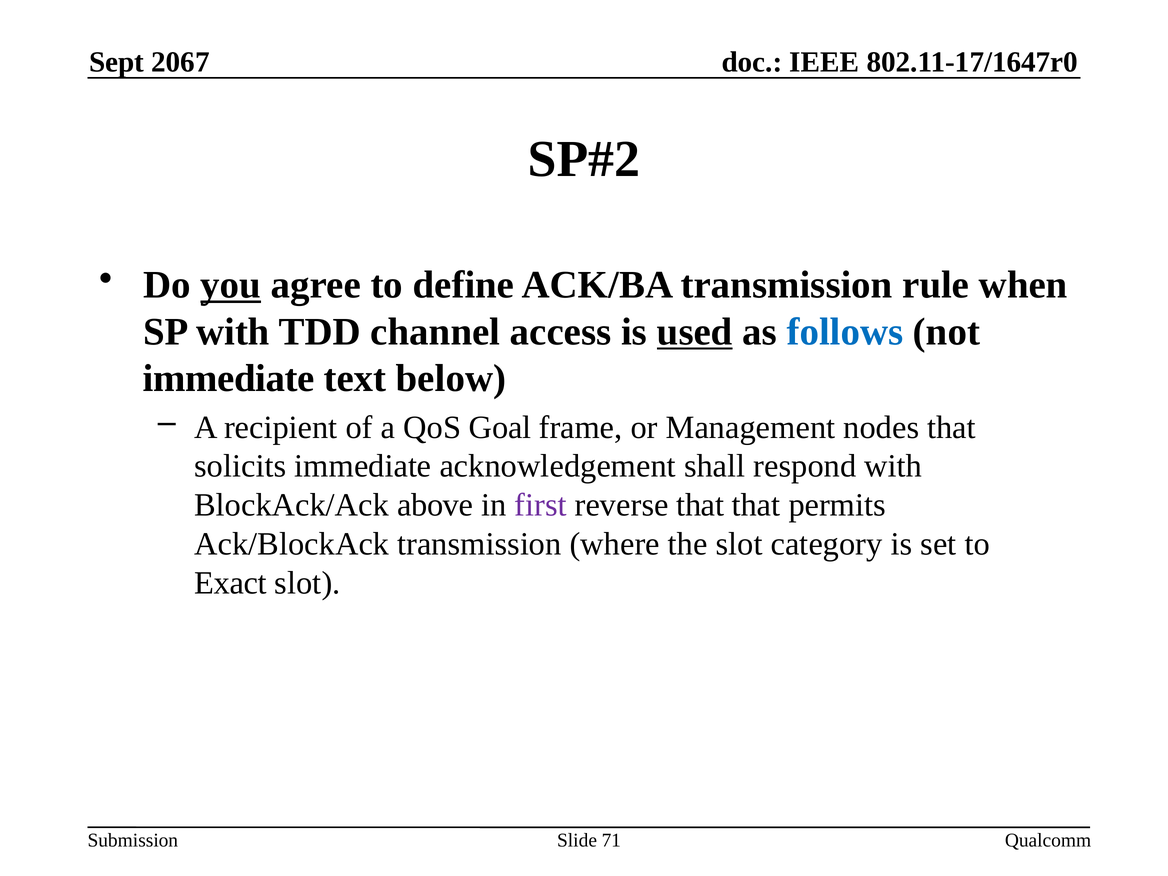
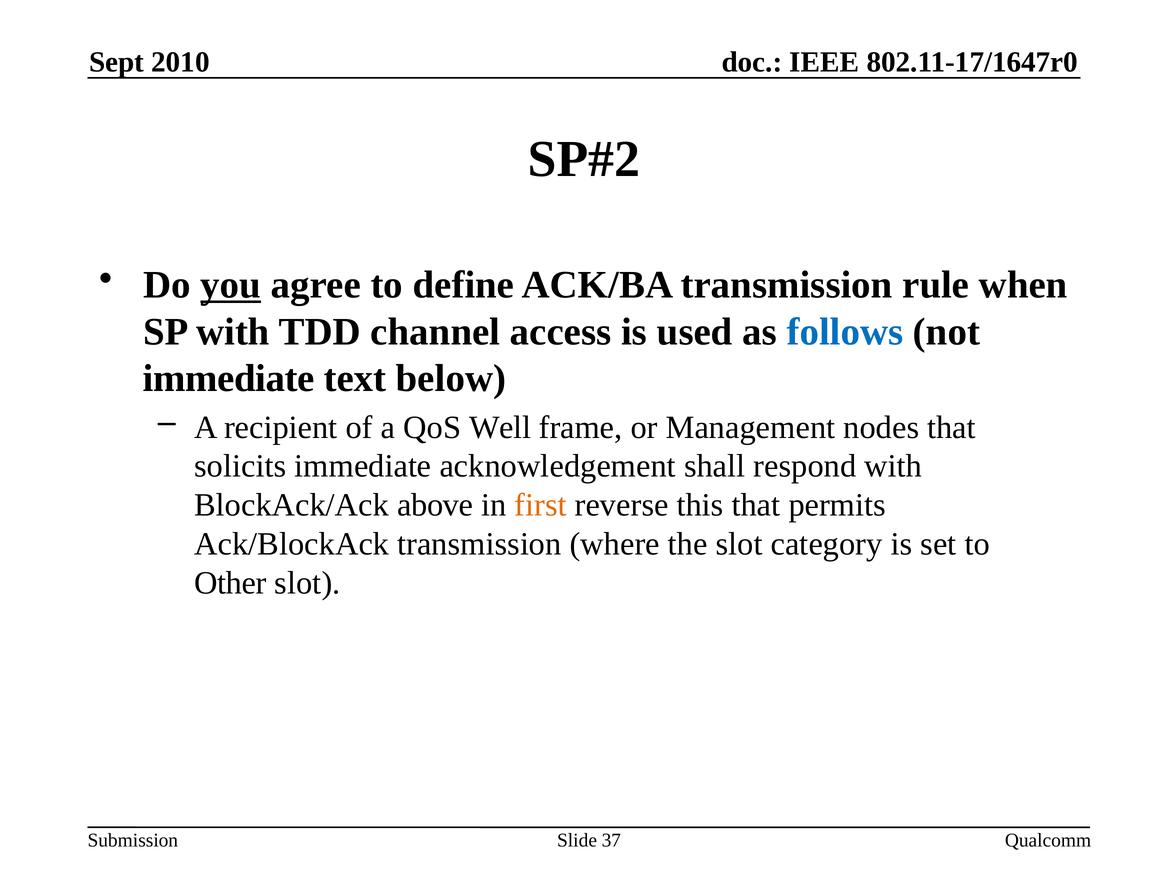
2067: 2067 -> 2010
used underline: present -> none
Goal: Goal -> Well
first colour: purple -> orange
reverse that: that -> this
Exact: Exact -> Other
71: 71 -> 37
